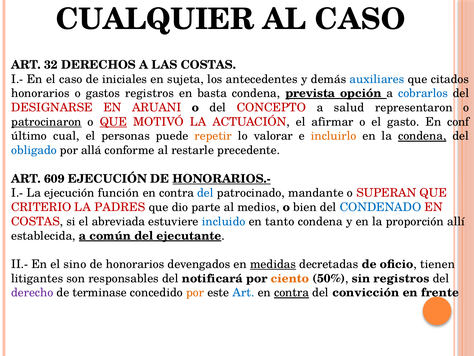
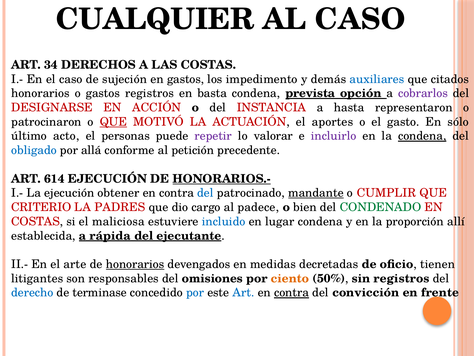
32: 32 -> 34
iniciales: iniciales -> sujeción
en sujeta: sujeta -> gastos
antecedentes: antecedentes -> impedimento
cobrarlos colour: blue -> purple
ARUANI: ARUANI -> ACCIÓN
CONCEPTO: CONCEPTO -> INSTANCIA
salud: salud -> hasta
patrocinaron underline: present -> none
afirmar: afirmar -> aportes
conf: conf -> sólo
cual: cual -> acto
repetir colour: orange -> purple
incluirlo colour: orange -> purple
restarle: restarle -> petición
609: 609 -> 614
función: función -> obtener
mandante underline: none -> present
SUPERAN: SUPERAN -> CUMPLIR
parte: parte -> cargo
medios: medios -> padece
CONDENADO colour: blue -> green
abreviada: abreviada -> maliciosa
tanto: tanto -> lugar
común: común -> rápida
sino: sino -> arte
honorarios at (135, 264) underline: none -> present
medidas underline: present -> none
notificará: notificará -> omisiones
derecho colour: purple -> blue
por at (195, 292) colour: orange -> blue
